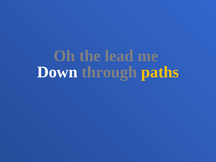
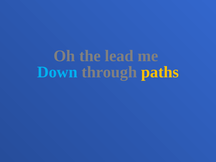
Down colour: white -> light blue
